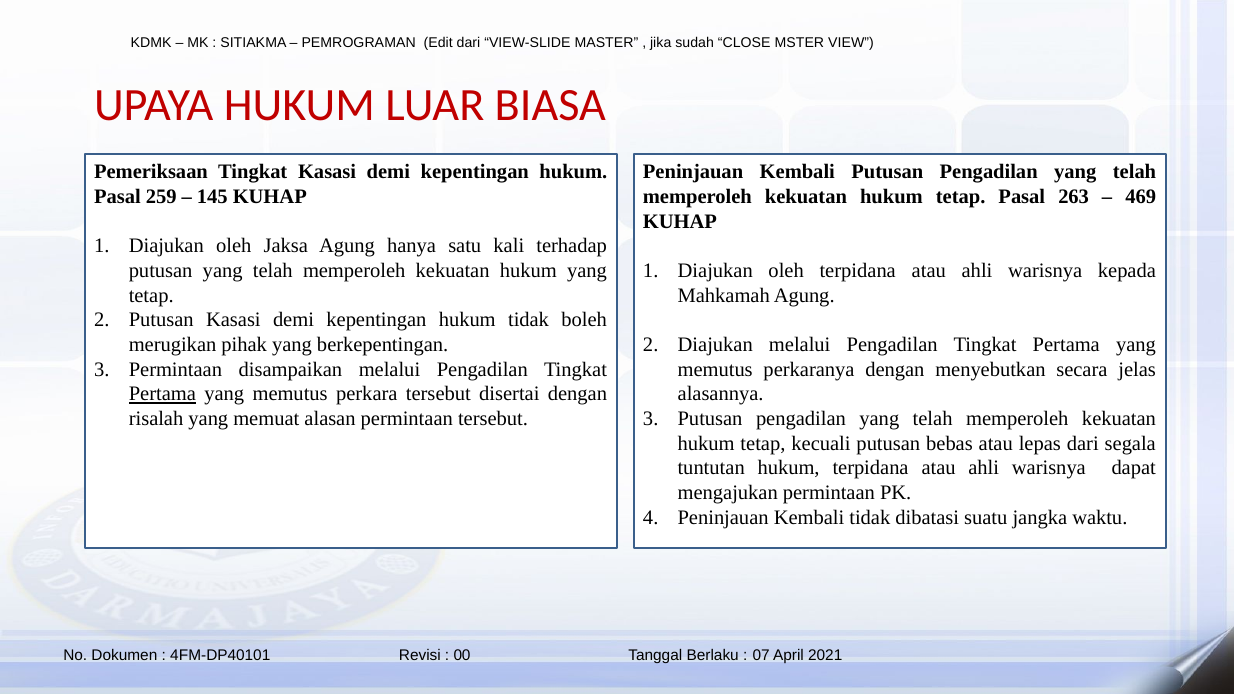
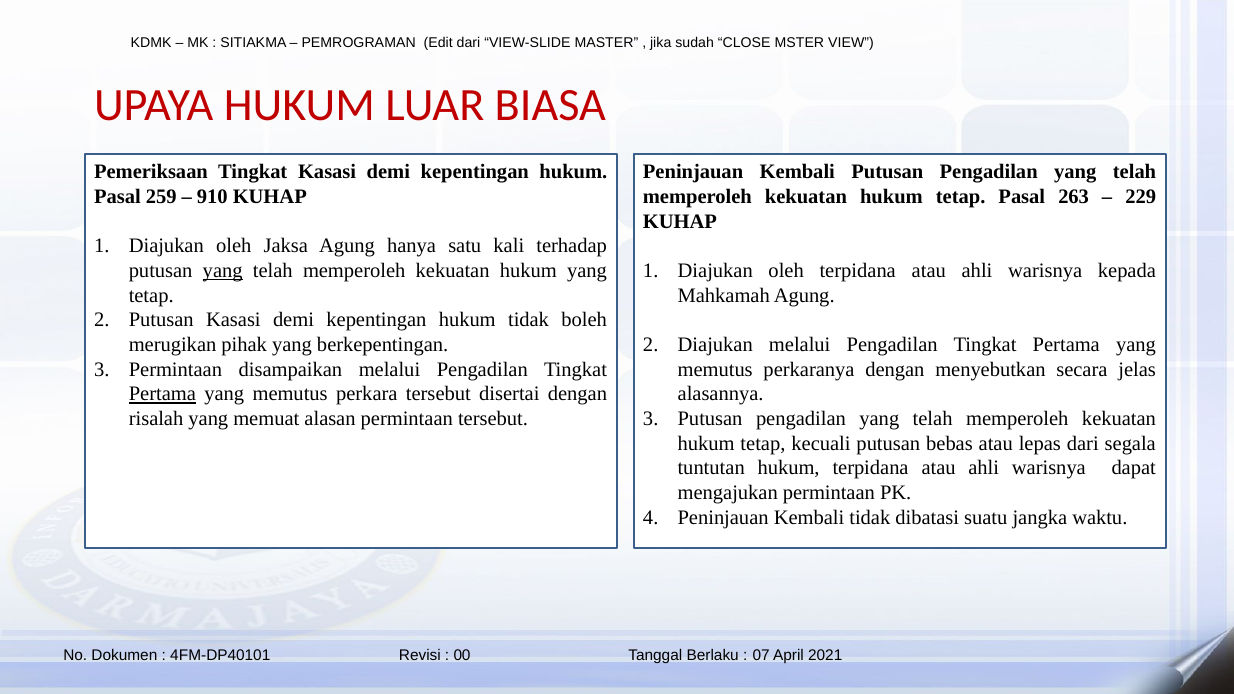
145: 145 -> 910
469: 469 -> 229
yang at (223, 271) underline: none -> present
